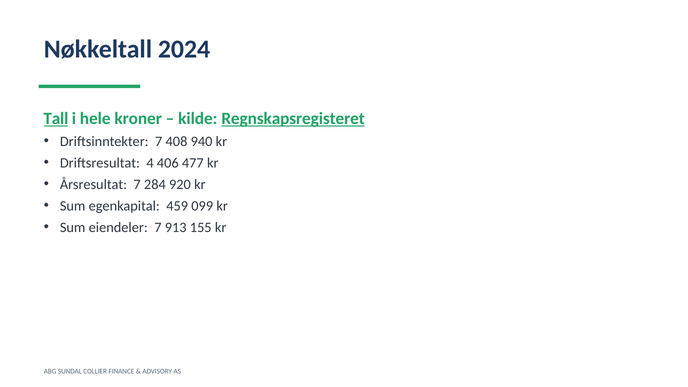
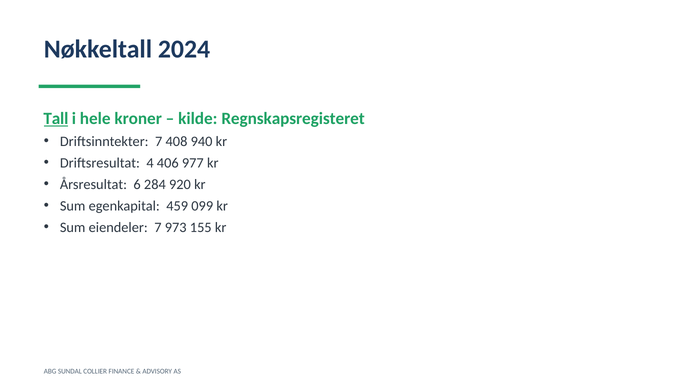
Regnskapsregisteret underline: present -> none
477: 477 -> 977
Årsresultat 7: 7 -> 6
913: 913 -> 973
